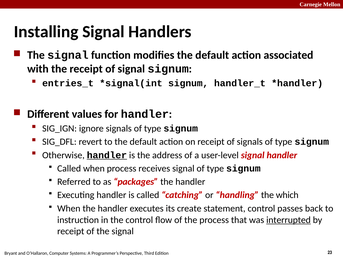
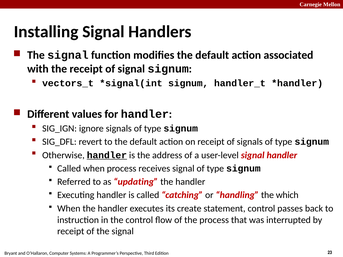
entries_t: entries_t -> vectors_t
packages: packages -> updating
interrupted underline: present -> none
